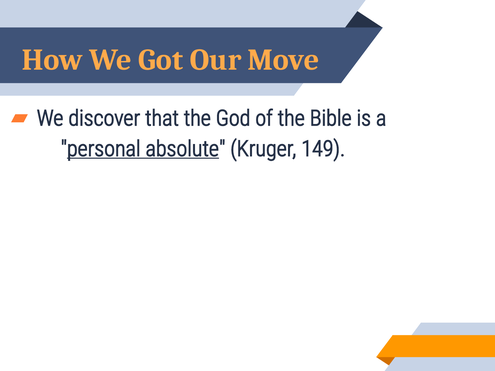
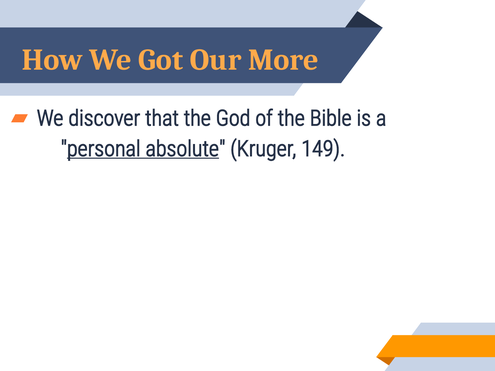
Move: Move -> More
